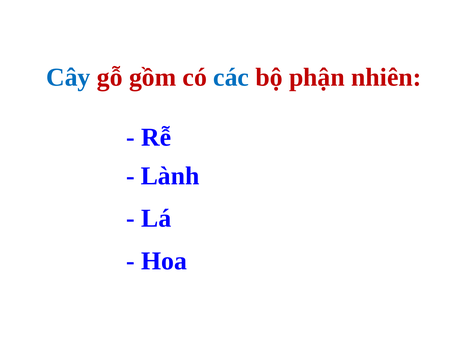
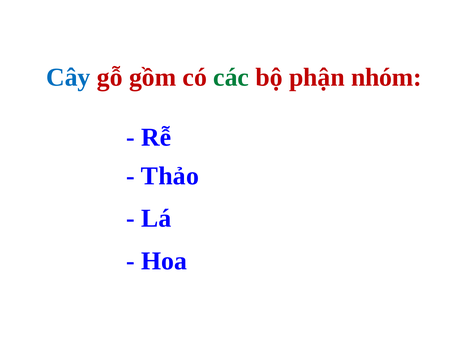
các colour: blue -> green
nhiên: nhiên -> nhóm
Lành: Lành -> Thảo
